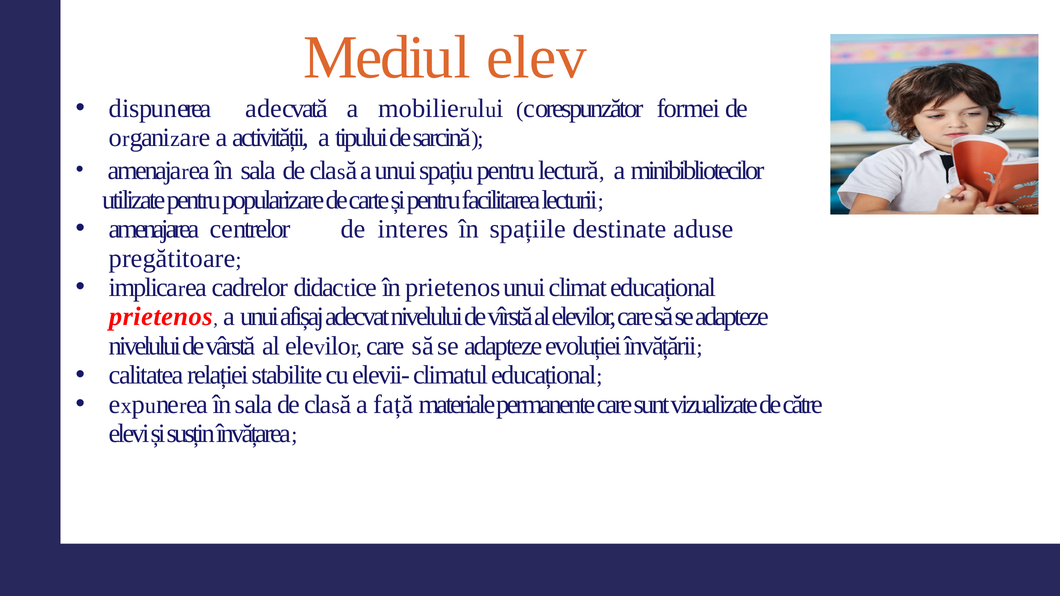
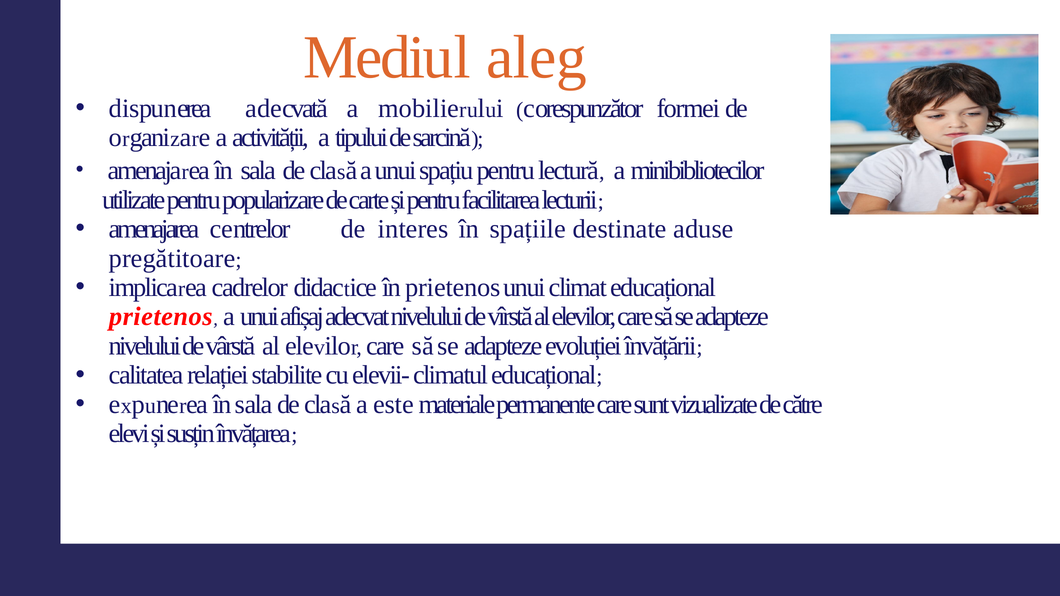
elev: elev -> aleg
față: față -> este
